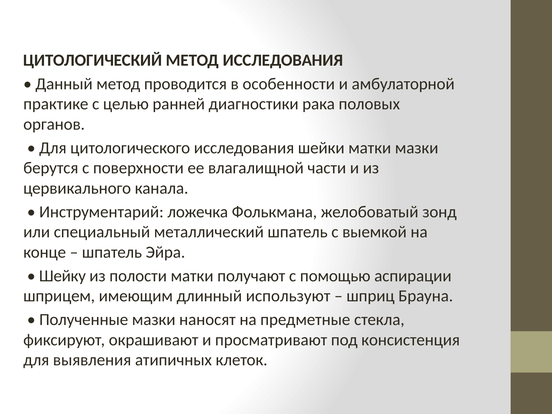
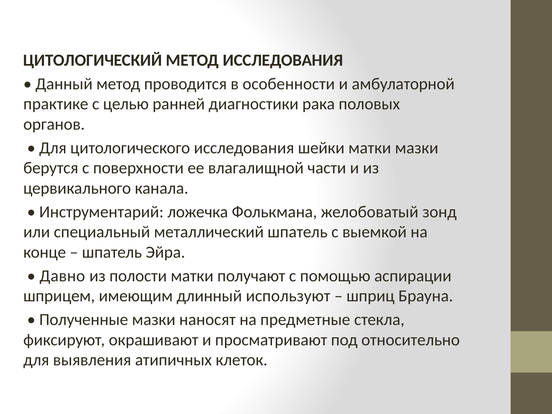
Шейку: Шейку -> Давно
консистенция: консистенция -> относительно
